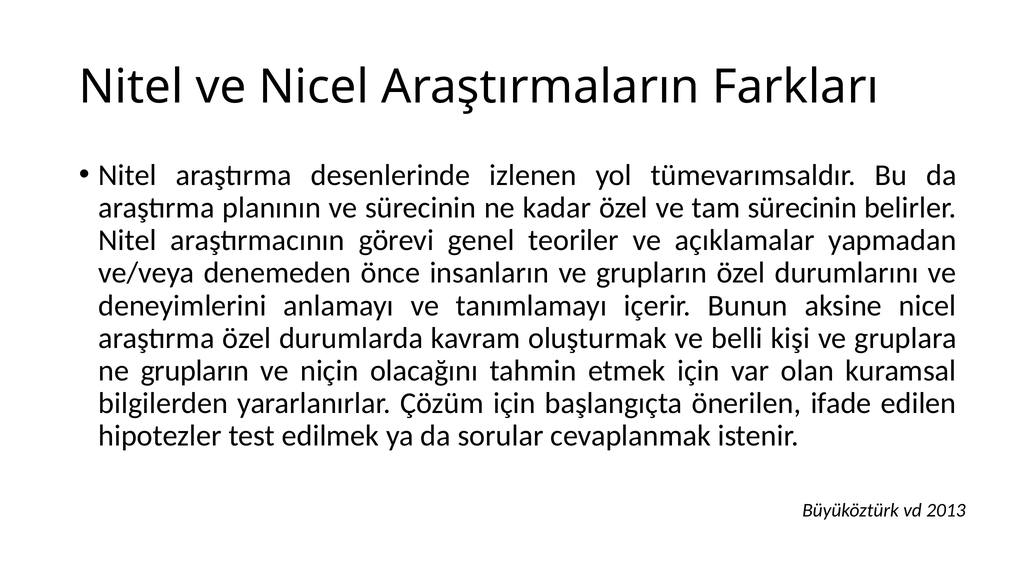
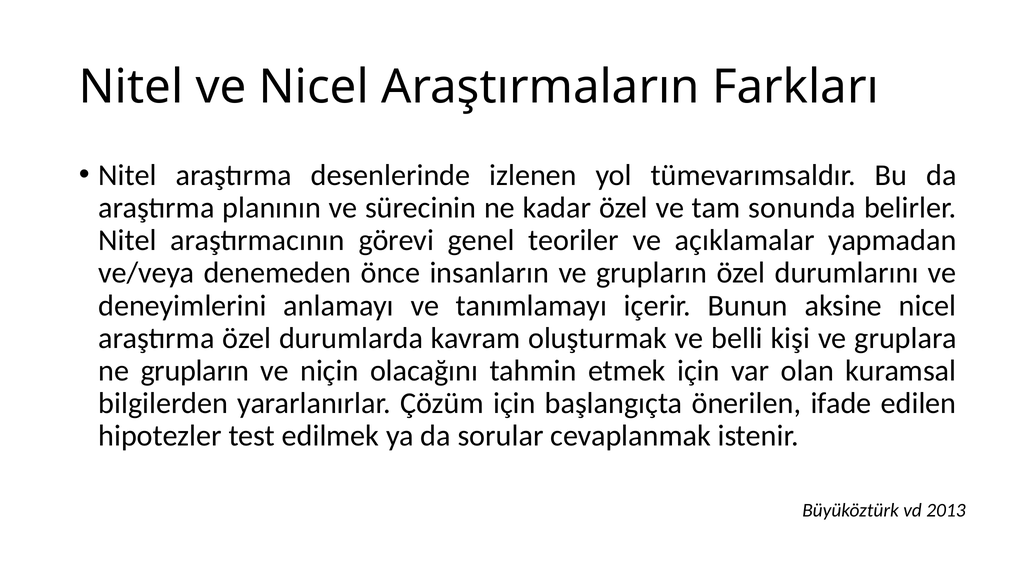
tam sürecinin: sürecinin -> sonunda
